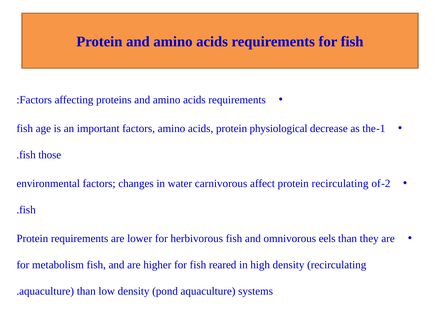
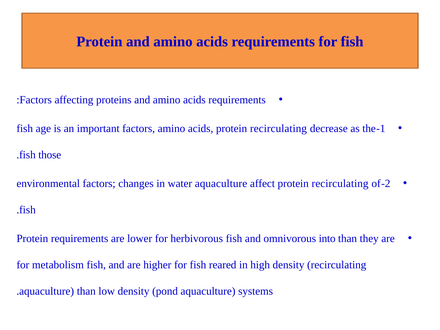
acids protein physiological: physiological -> recirculating
water carnivorous: carnivorous -> aquaculture
eels: eels -> into
